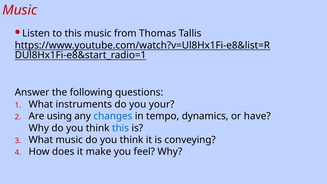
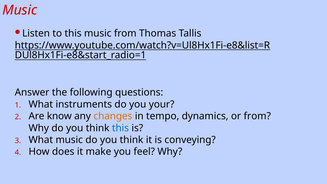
using: using -> know
changes colour: blue -> orange
or have: have -> from
